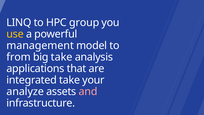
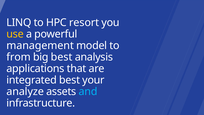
group: group -> resort
big take: take -> best
integrated take: take -> best
and colour: pink -> light blue
